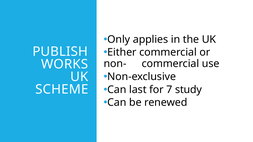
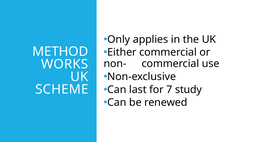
PUBLISH: PUBLISH -> METHOD
